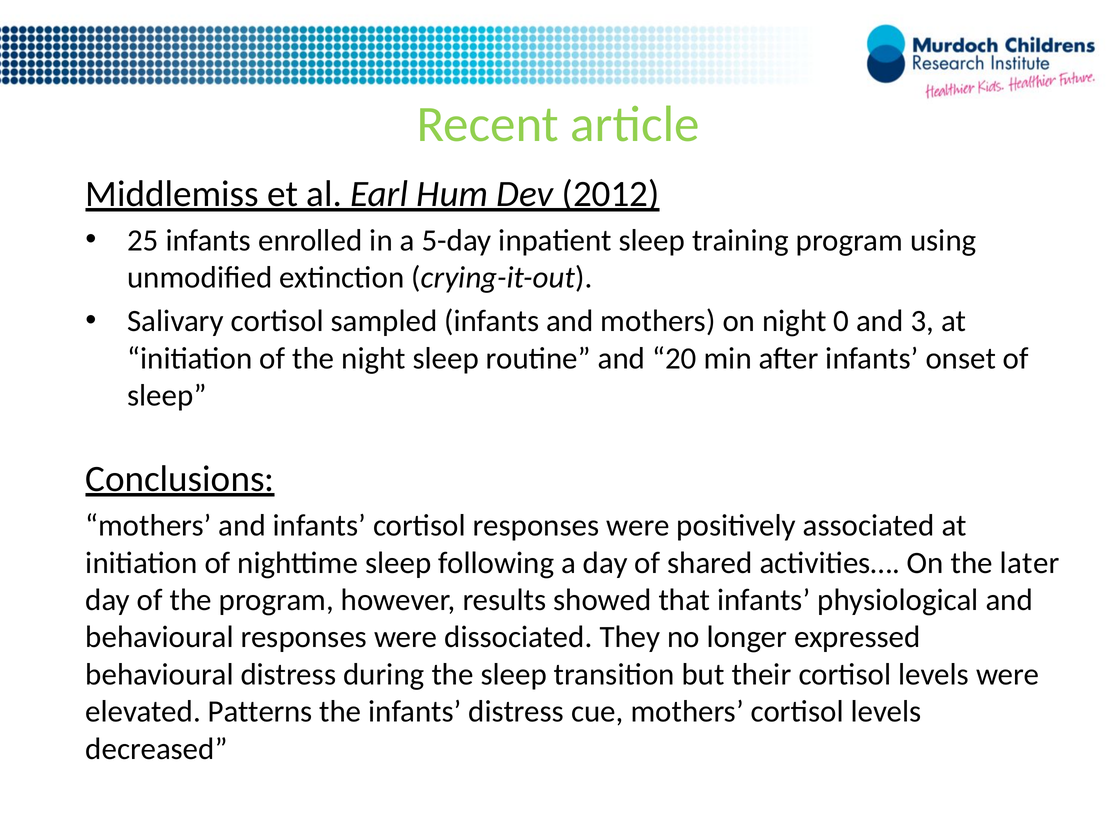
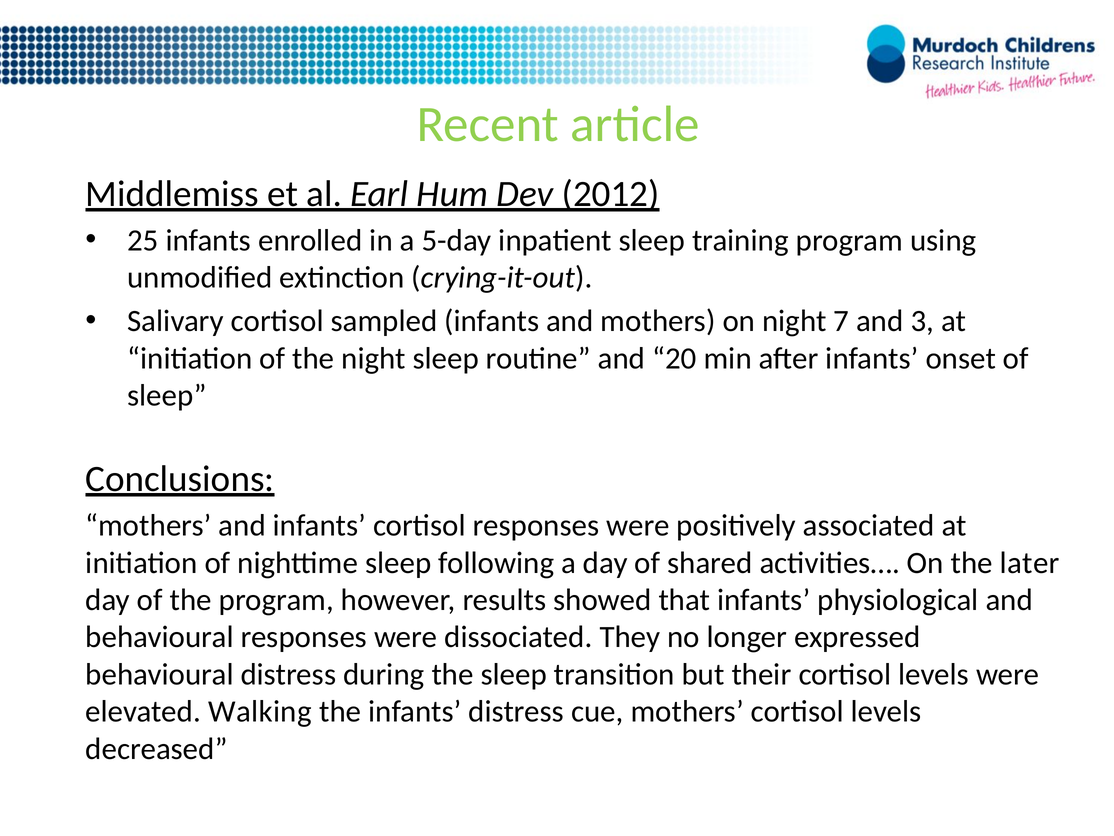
0: 0 -> 7
Patterns: Patterns -> Walking
